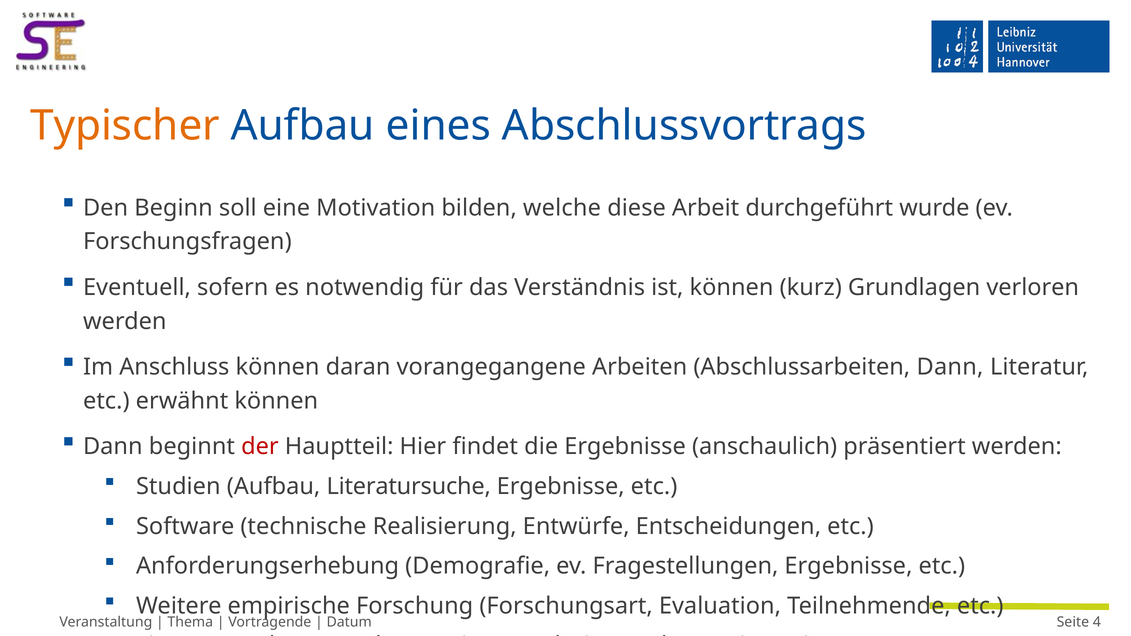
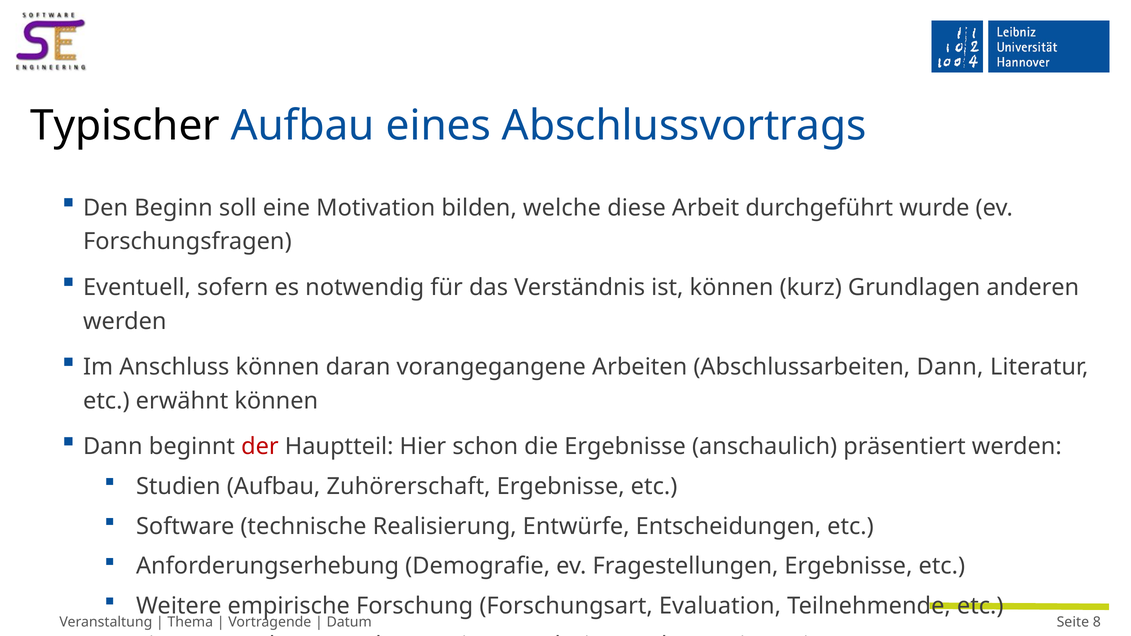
Typischer colour: orange -> black
verloren: verloren -> anderen
findet: findet -> schon
Aufbau Literatursuche: Literatursuche -> Zuhörerschaft
4: 4 -> 8
